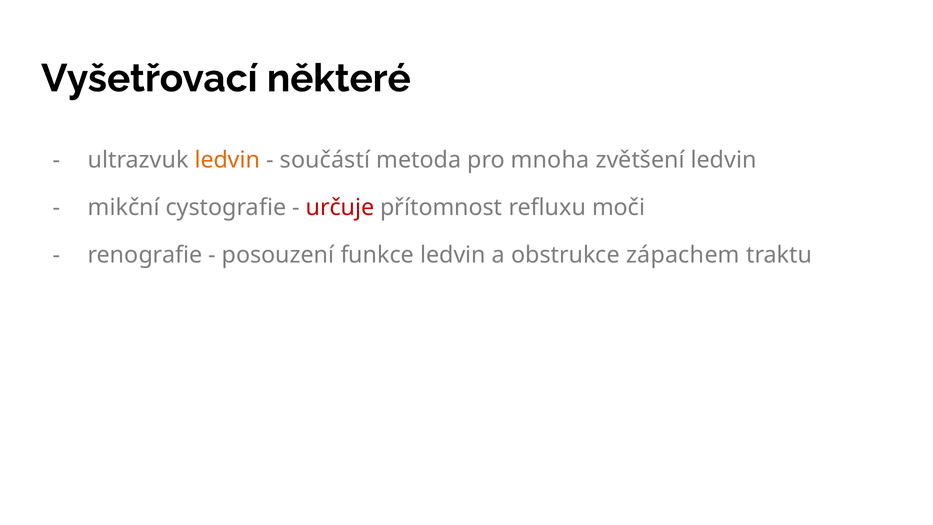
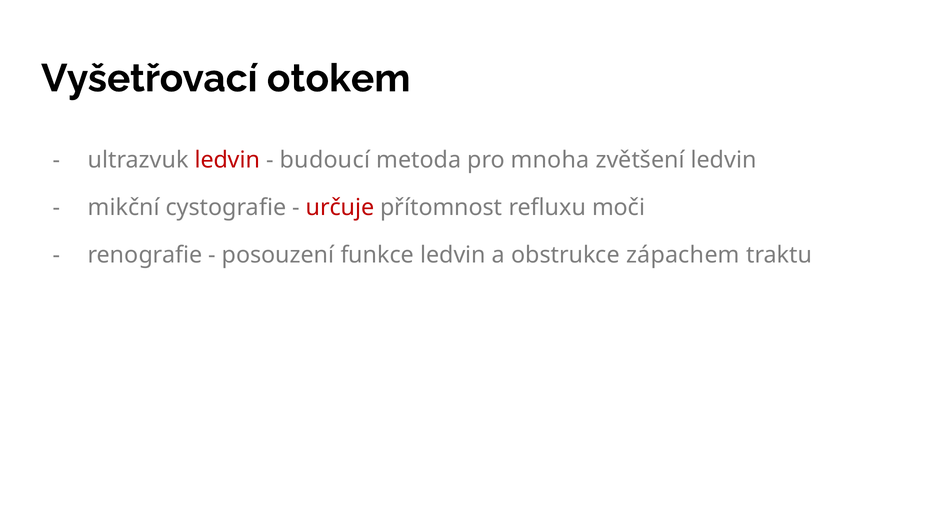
některé: některé -> otokem
ledvin at (227, 160) colour: orange -> red
součástí: součástí -> budoucí
